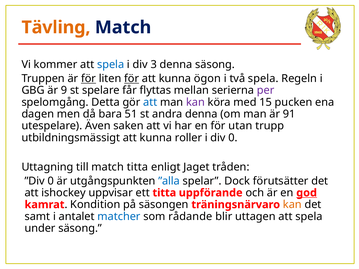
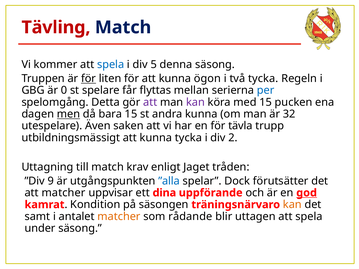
Tävling colour: orange -> red
3: 3 -> 5
för at (132, 79) underline: present -> none
två spela: spela -> tycka
9: 9 -> 0
per colour: purple -> blue
att at (150, 102) colour: blue -> purple
men underline: none -> present
bara 51: 51 -> 15
andra denna: denna -> kunna
91: 91 -> 32
utan: utan -> tävla
kunna roller: roller -> tycka
div 0: 0 -> 2
match titta: titta -> krav
”Div 0: 0 -> 9
att ishockey: ishockey -> matcher
ett titta: titta -> dina
matcher at (119, 217) colour: blue -> orange
